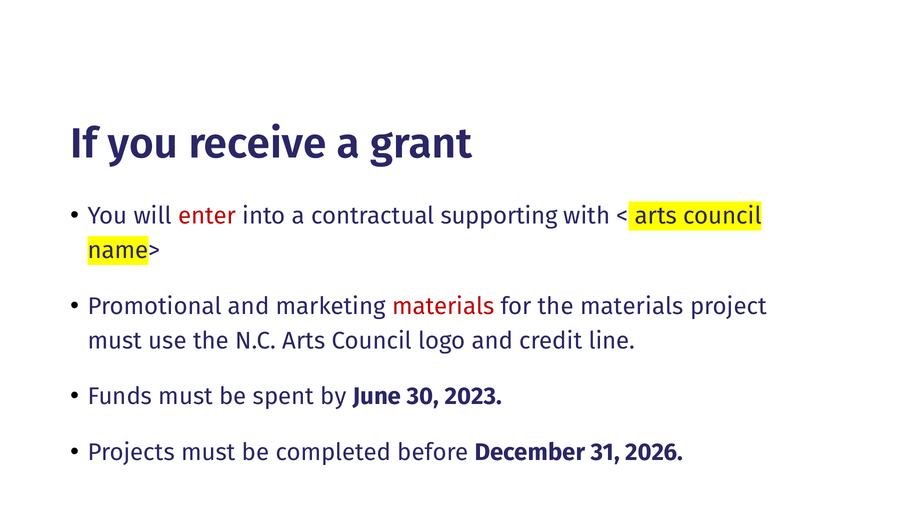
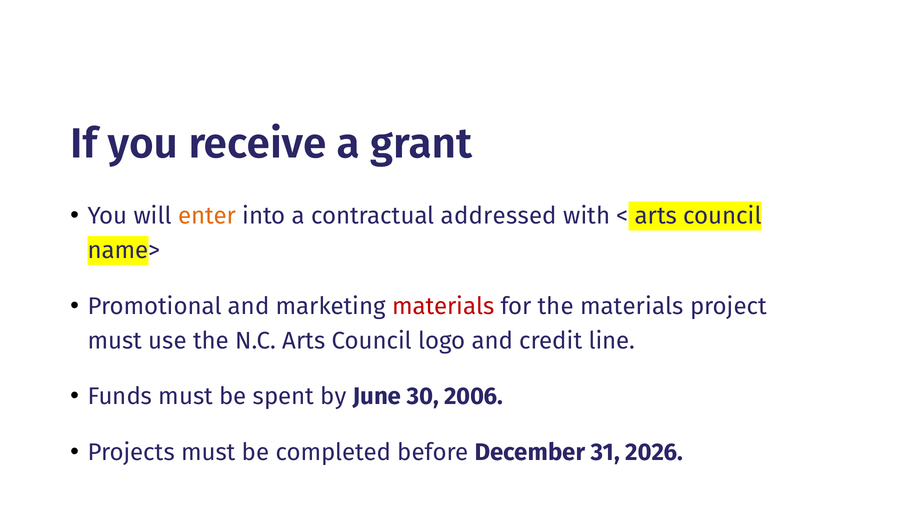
enter colour: red -> orange
supporting: supporting -> addressed
2023: 2023 -> 2006
